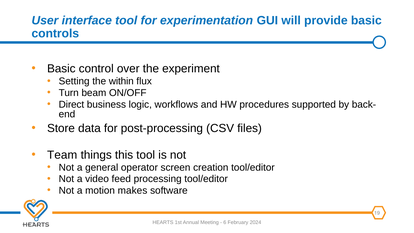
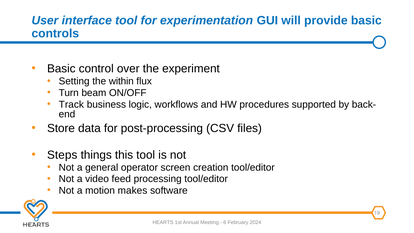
Direct: Direct -> Track
Team: Team -> Steps
